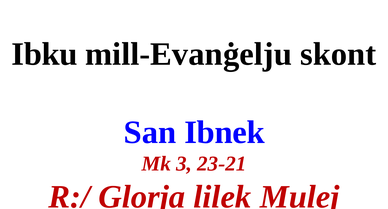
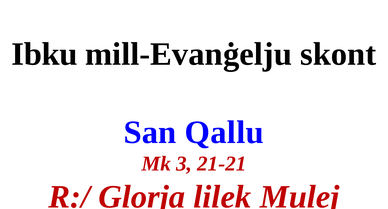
Ibnek: Ibnek -> Qallu
23-21: 23-21 -> 21-21
